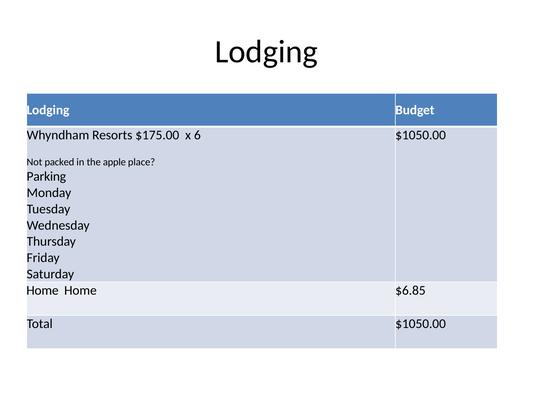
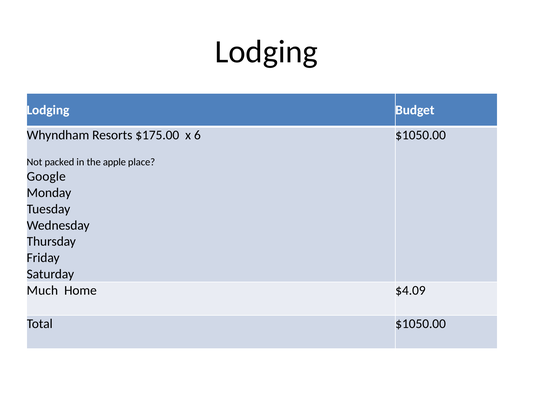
Parking: Parking -> Google
Home at (42, 290): Home -> Much
$6.85: $6.85 -> $4.09
